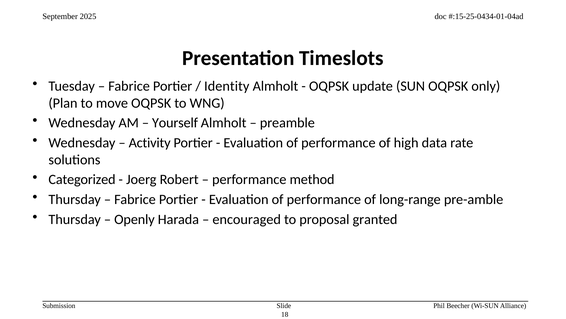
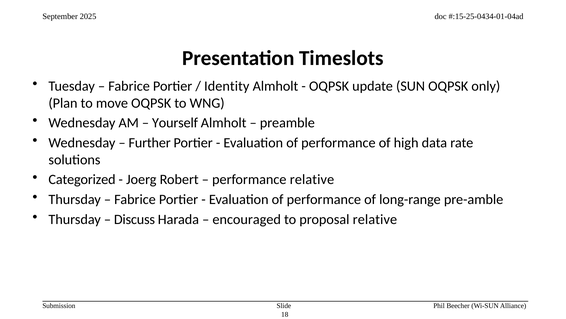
Activity: Activity -> Further
performance method: method -> relative
Openly: Openly -> Discuss
proposal granted: granted -> relative
